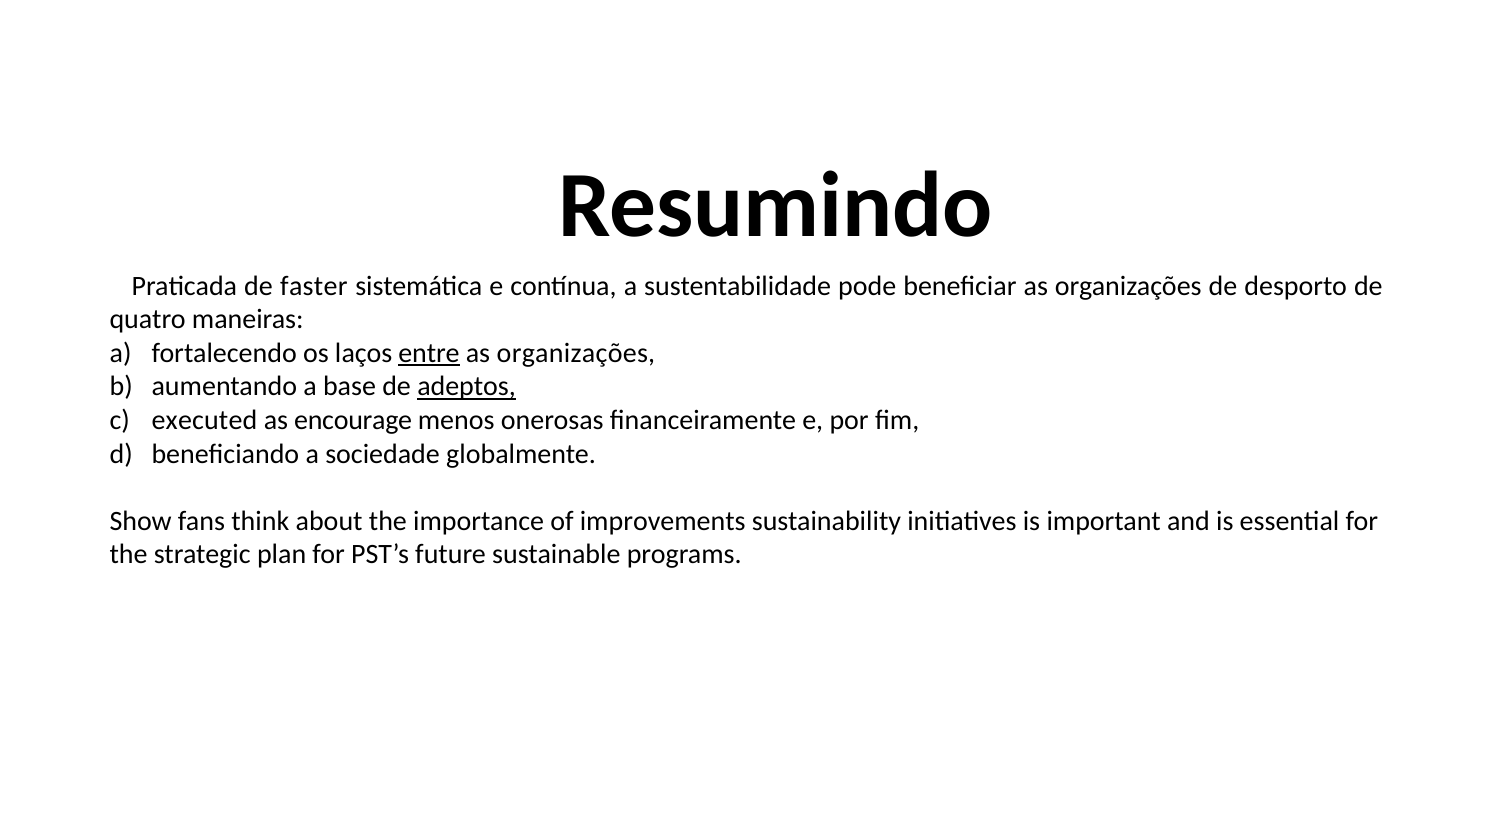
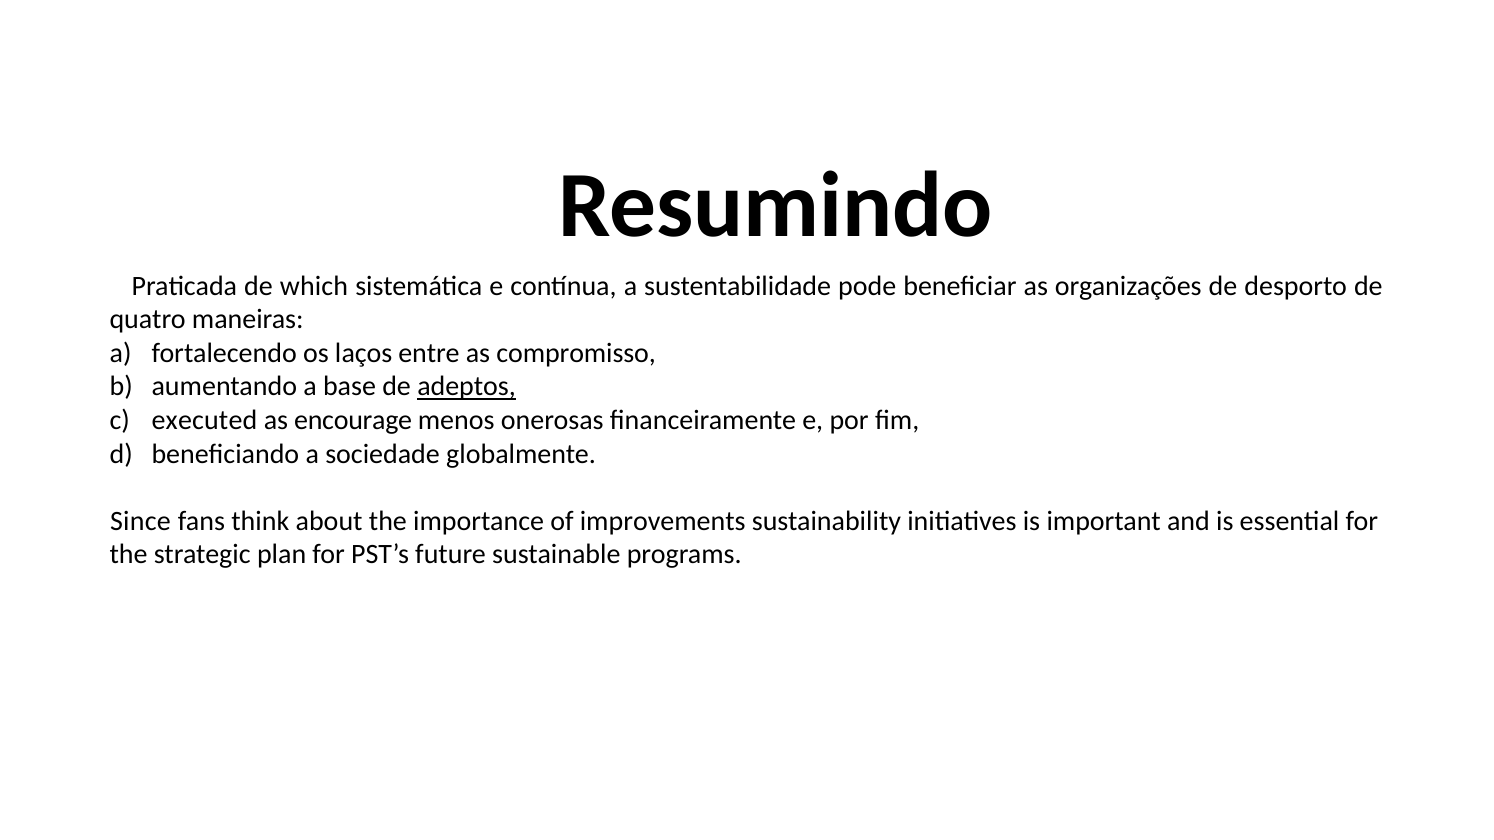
faster: faster -> which
entre underline: present -> none
organizações at (576, 353): organizações -> compromisso
Show: Show -> Since
